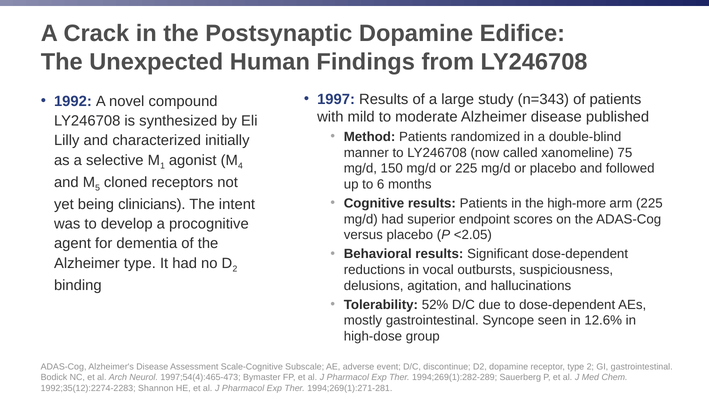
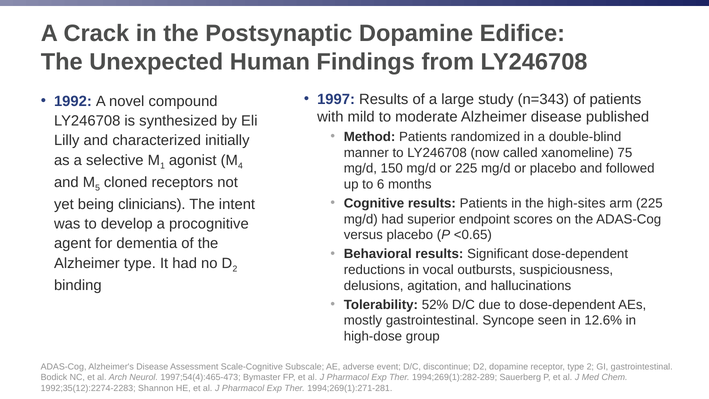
high-more: high-more -> high-sites
<2.05: <2.05 -> <0.65
